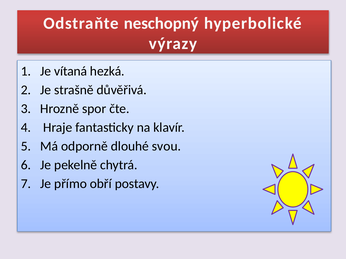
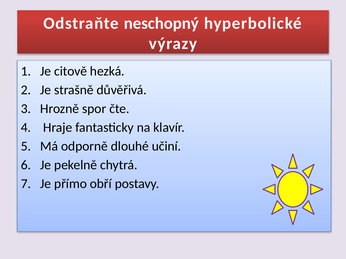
vítaná: vítaná -> citově
svou: svou -> učiní
